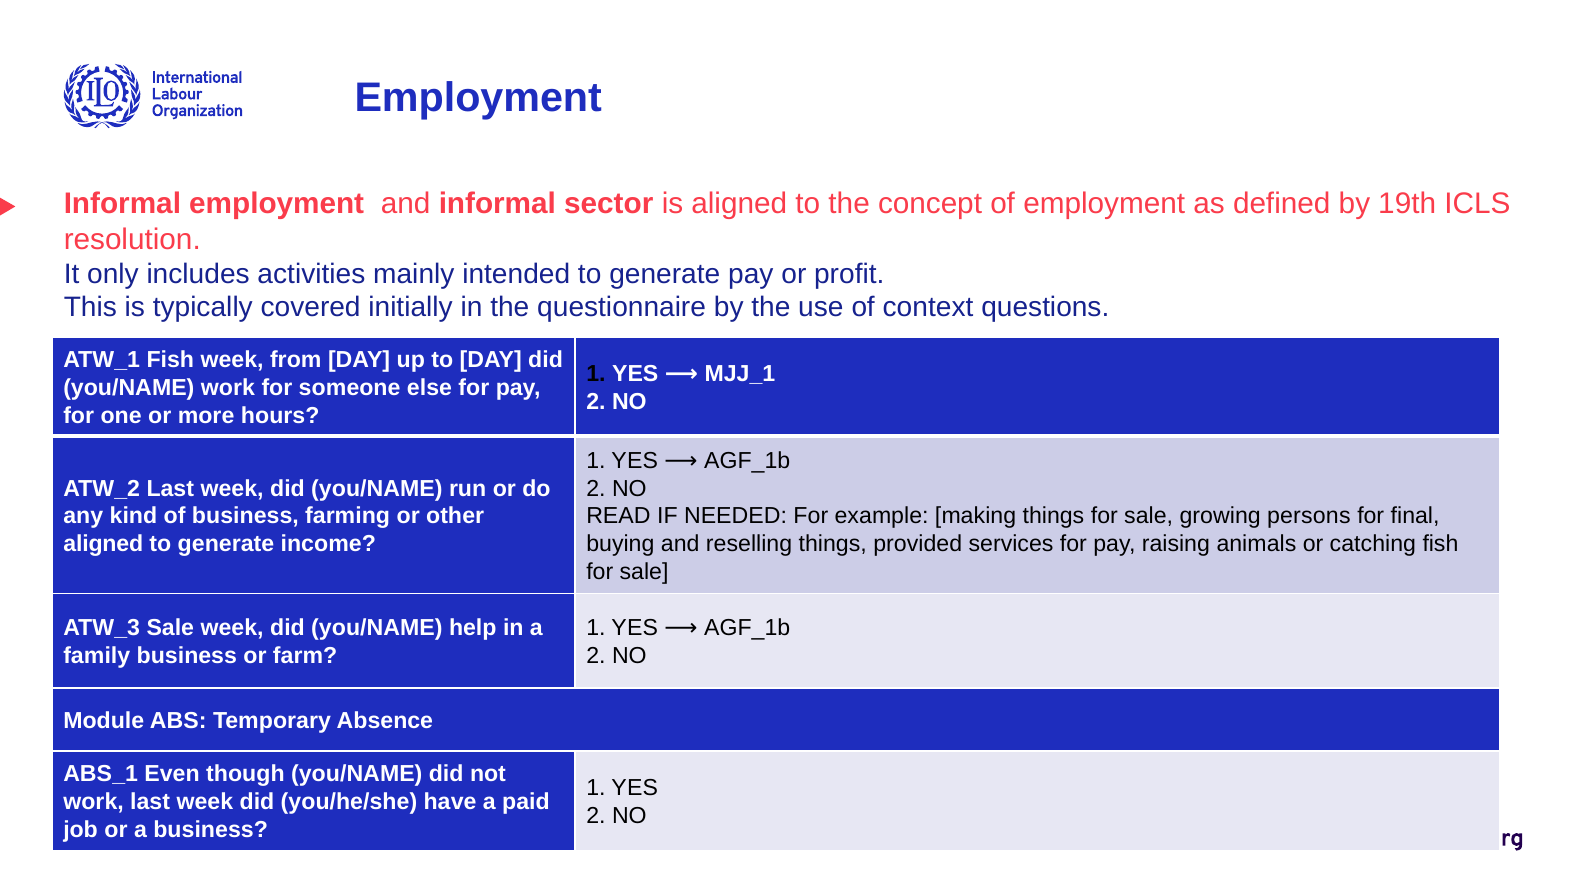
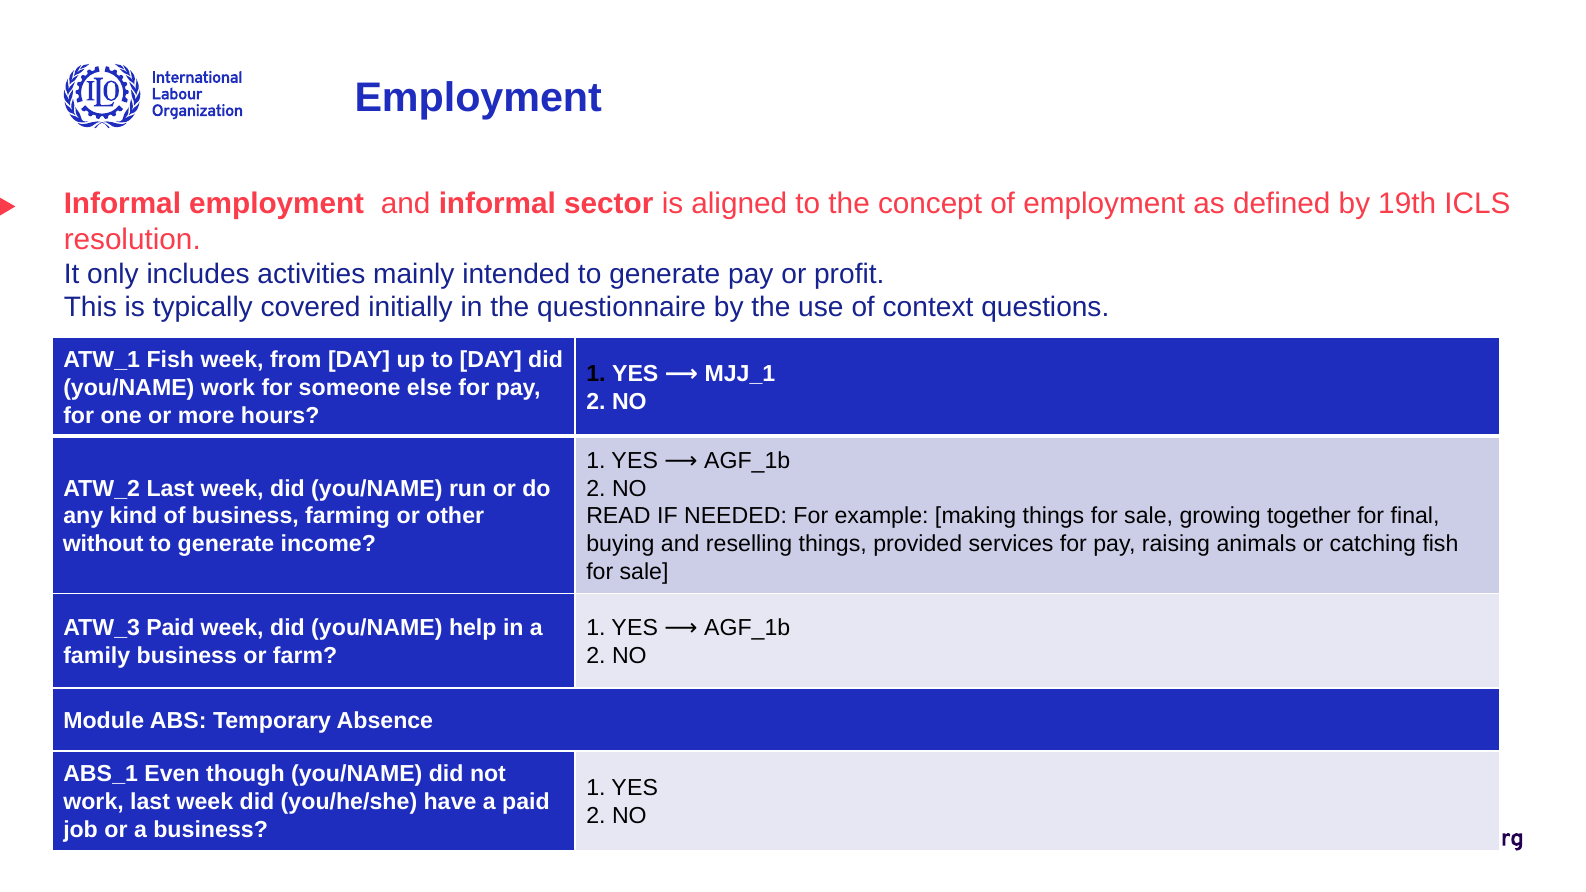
persons: persons -> together
aligned at (103, 544): aligned -> without
Sale at (170, 628): Sale -> Paid
